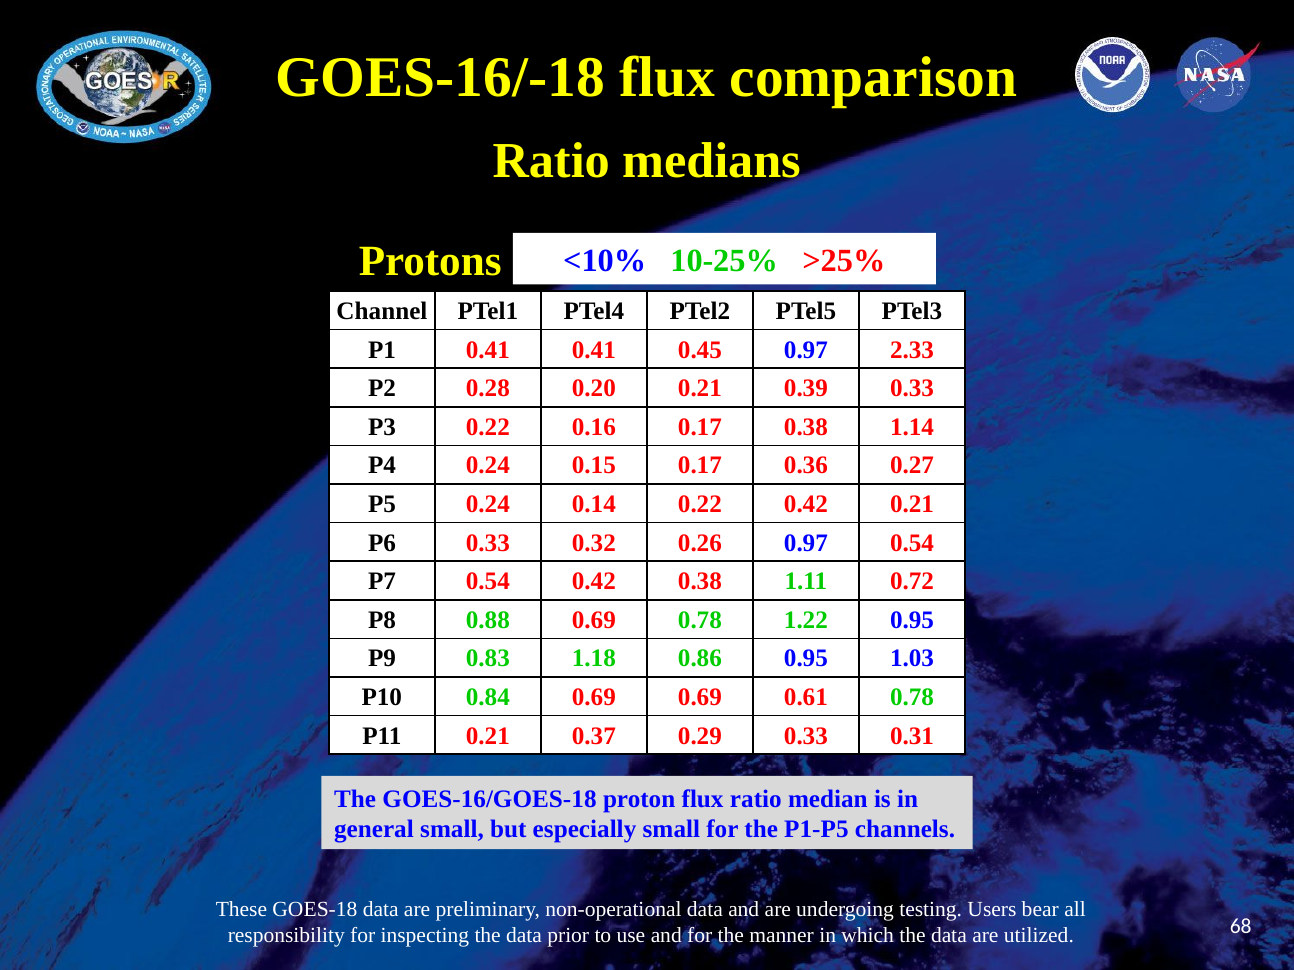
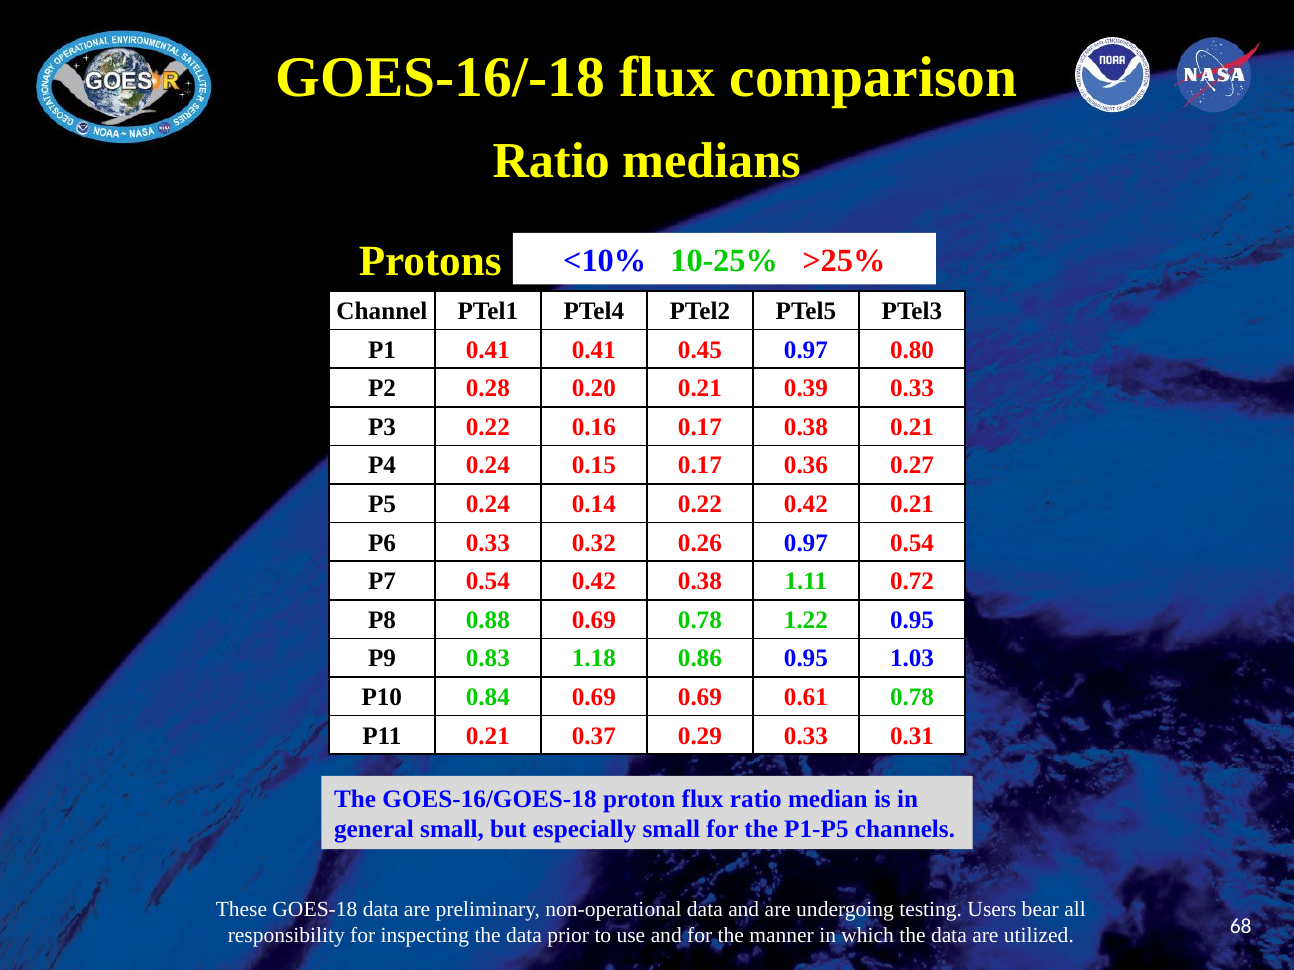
2.33: 2.33 -> 0.80
0.38 1.14: 1.14 -> 0.21
